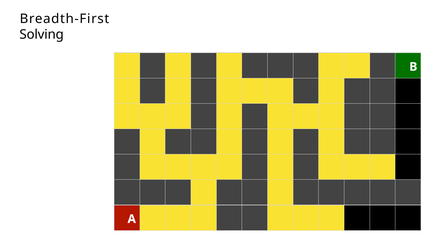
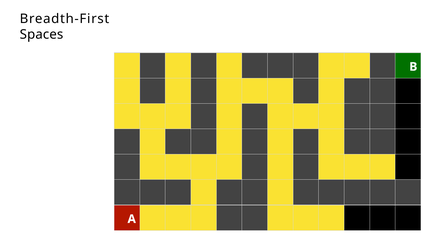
Solving: Solving -> Spaces
